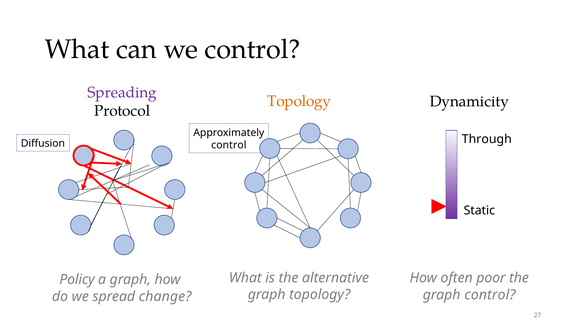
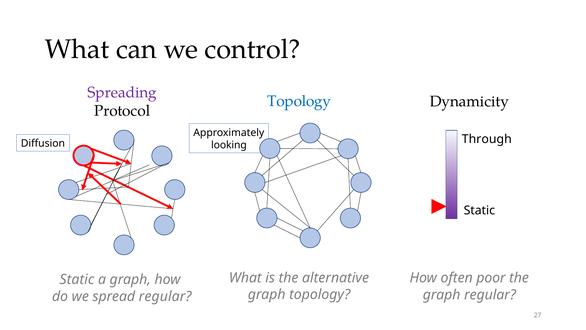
Topology at (299, 101) colour: orange -> blue
control at (229, 145): control -> looking
Policy at (77, 279): Policy -> Static
graph control: control -> regular
spread change: change -> regular
